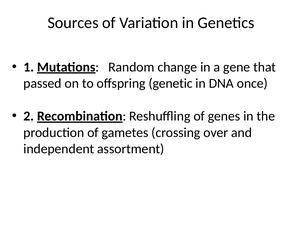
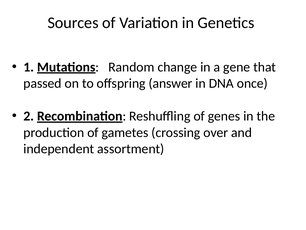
genetic: genetic -> answer
